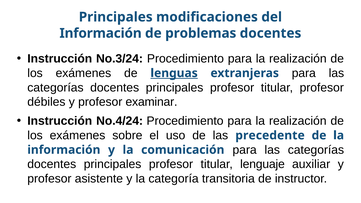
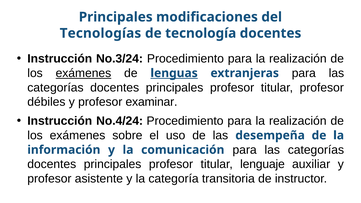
Información at (101, 33): Información -> Tecnologías
problemas: problemas -> tecnología
exámenes at (83, 73) underline: none -> present
precedente: precedente -> desempeña
